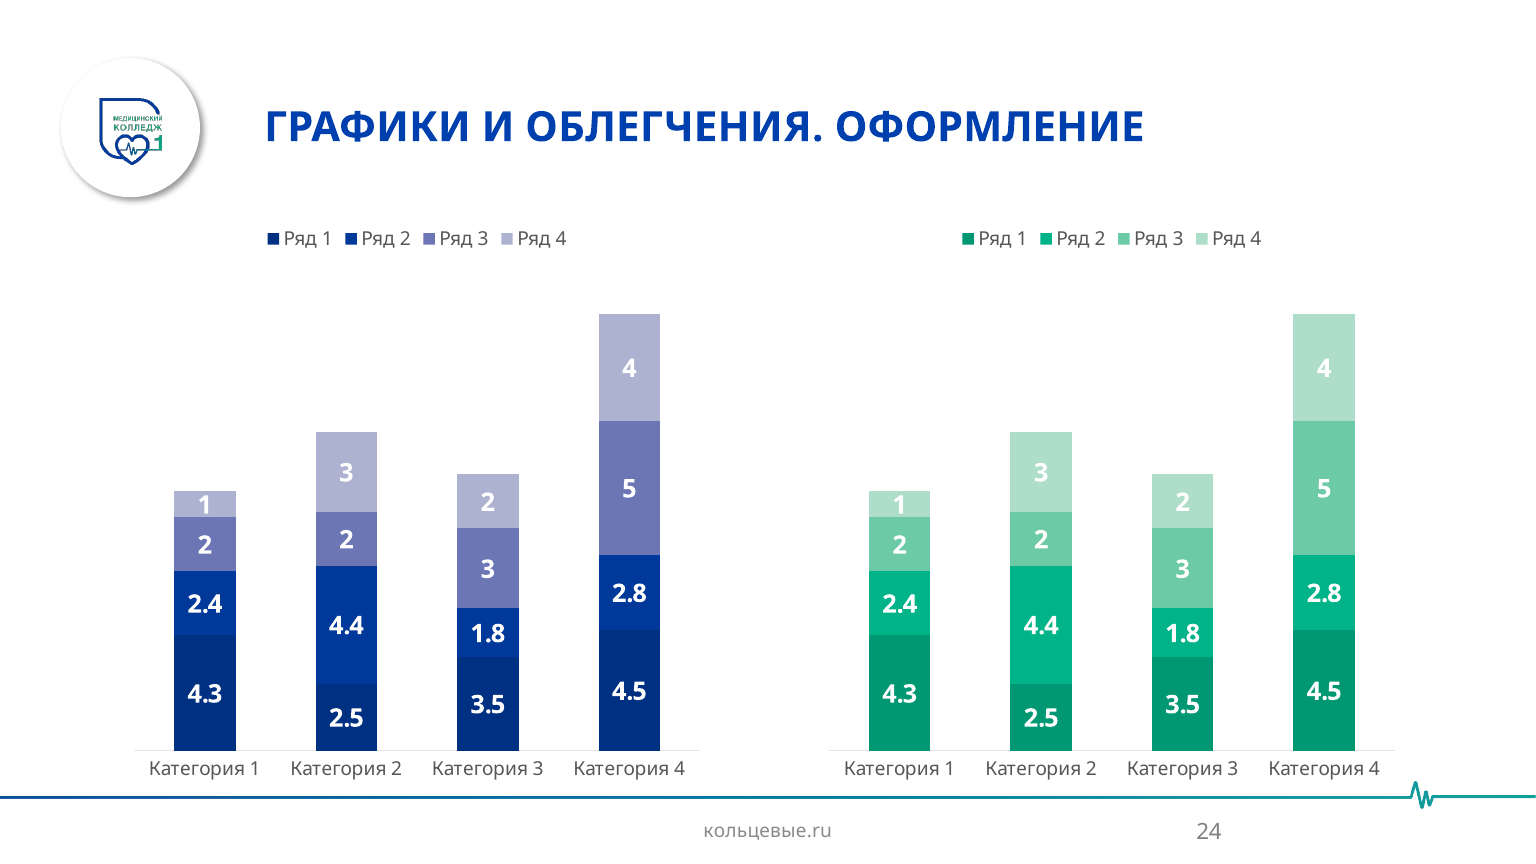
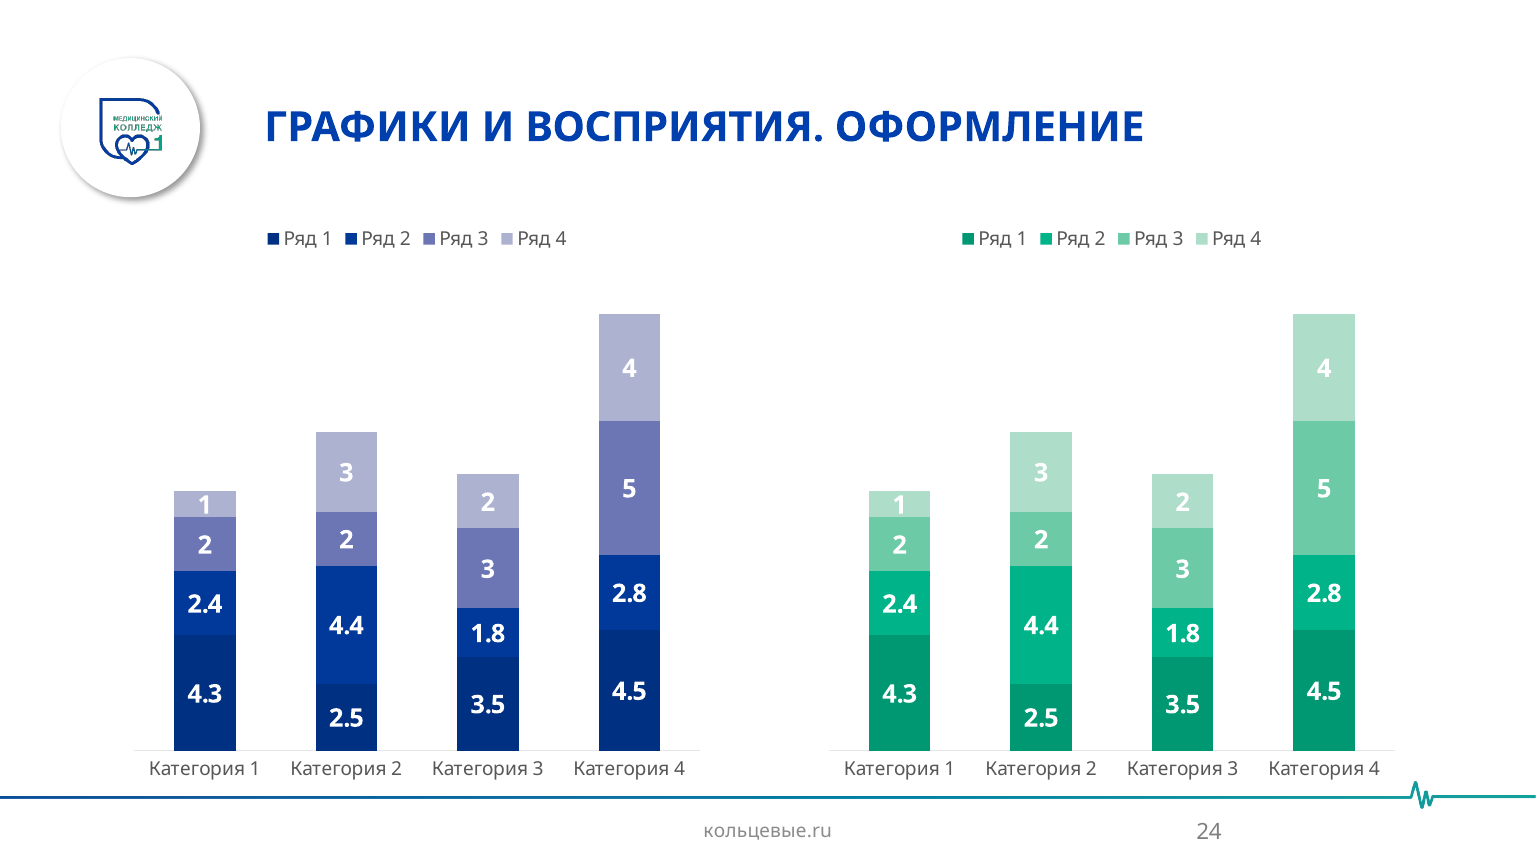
ОБЛЕГЧЕНИЯ: ОБЛЕГЧЕНИЯ -> ВОСПРИЯТИЯ
